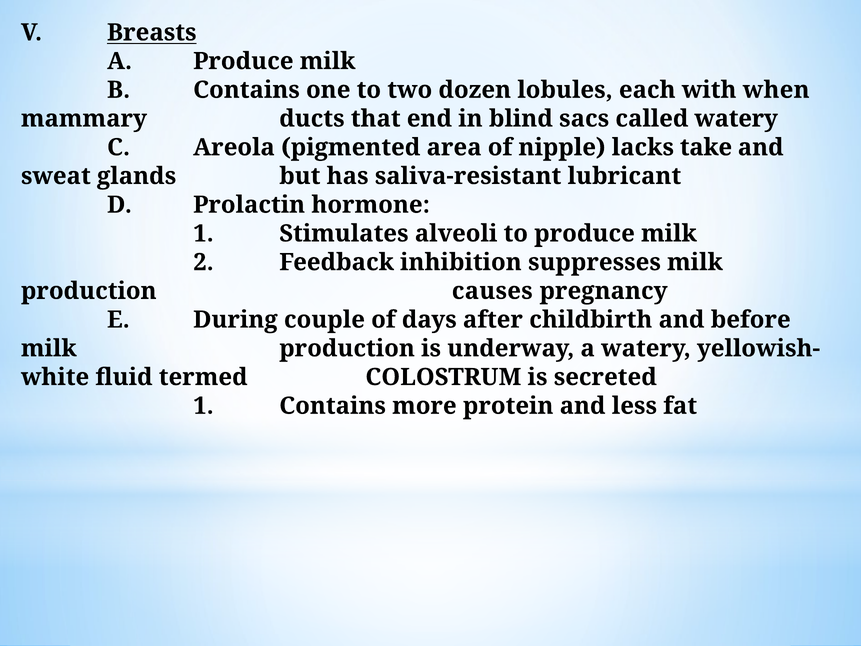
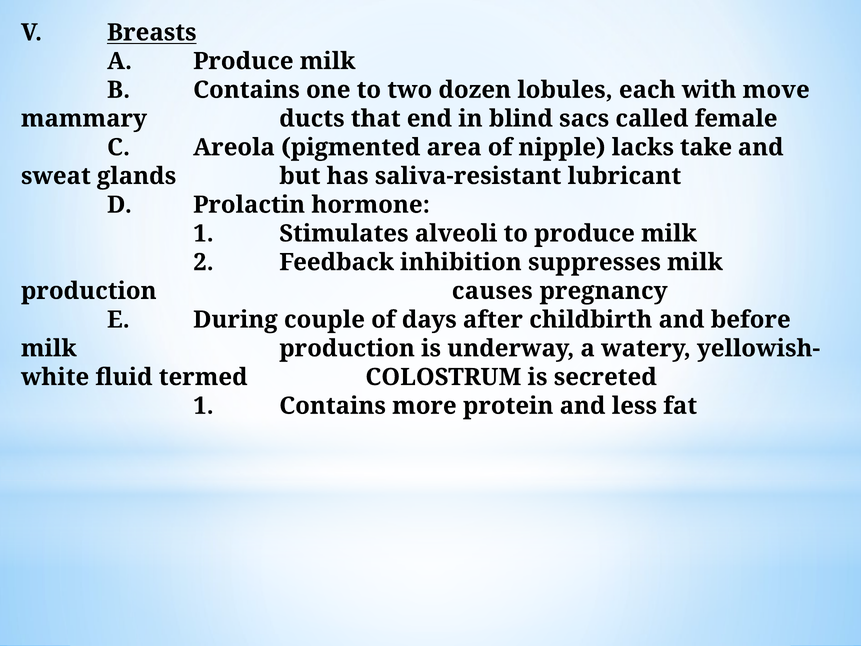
when: when -> move
called watery: watery -> female
